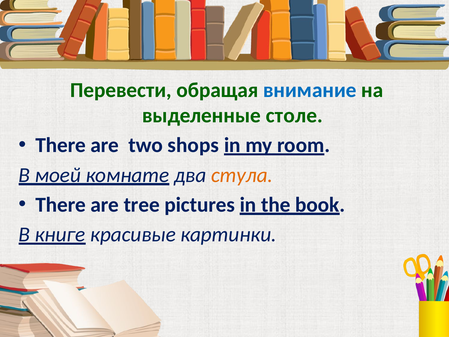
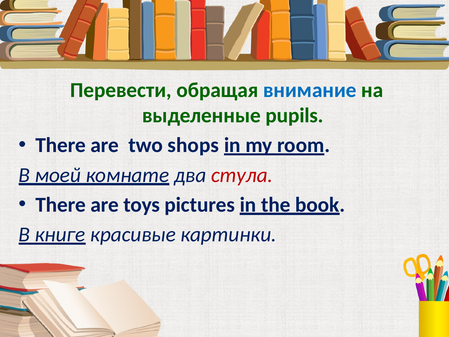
столе: столе -> pupils
стула colour: orange -> red
tree: tree -> toys
